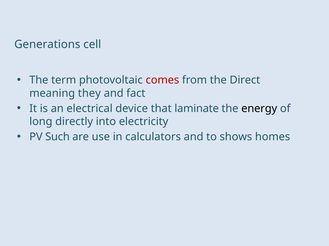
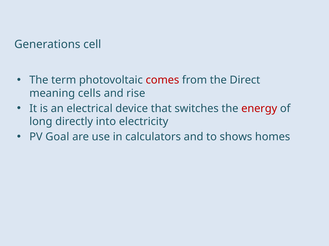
they: they -> cells
fact: fact -> rise
laminate: laminate -> switches
energy colour: black -> red
Such: Such -> Goal
